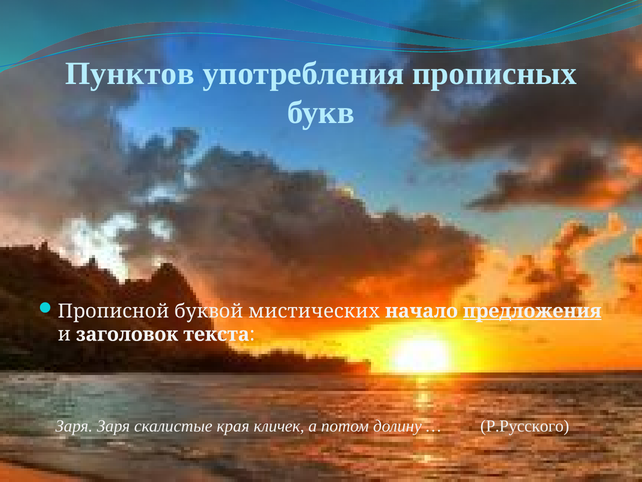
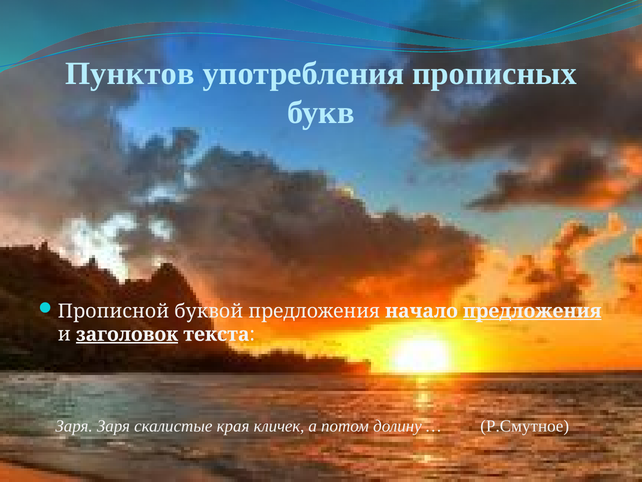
буквой мистических: мистических -> предложения
заголовок underline: none -> present
Р.Русского: Р.Русского -> Р.Смутное
